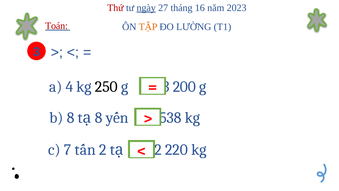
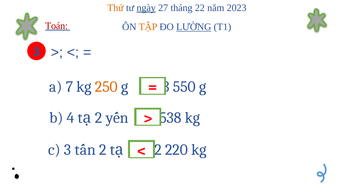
Thứ colour: red -> orange
16: 16 -> 22
LƯỜNG underline: none -> present
4: 4 -> 7
250 colour: black -> orange
200: 200 -> 550
b 8: 8 -> 4
8 at (99, 117): 8 -> 2
c 7: 7 -> 3
